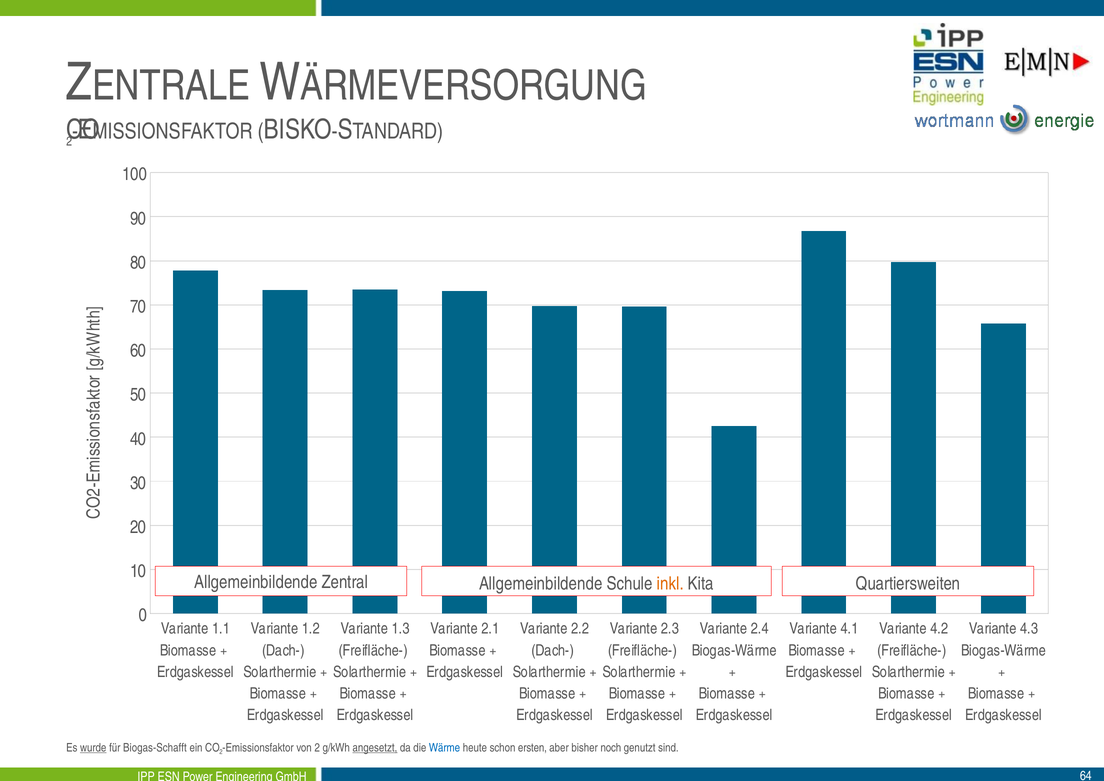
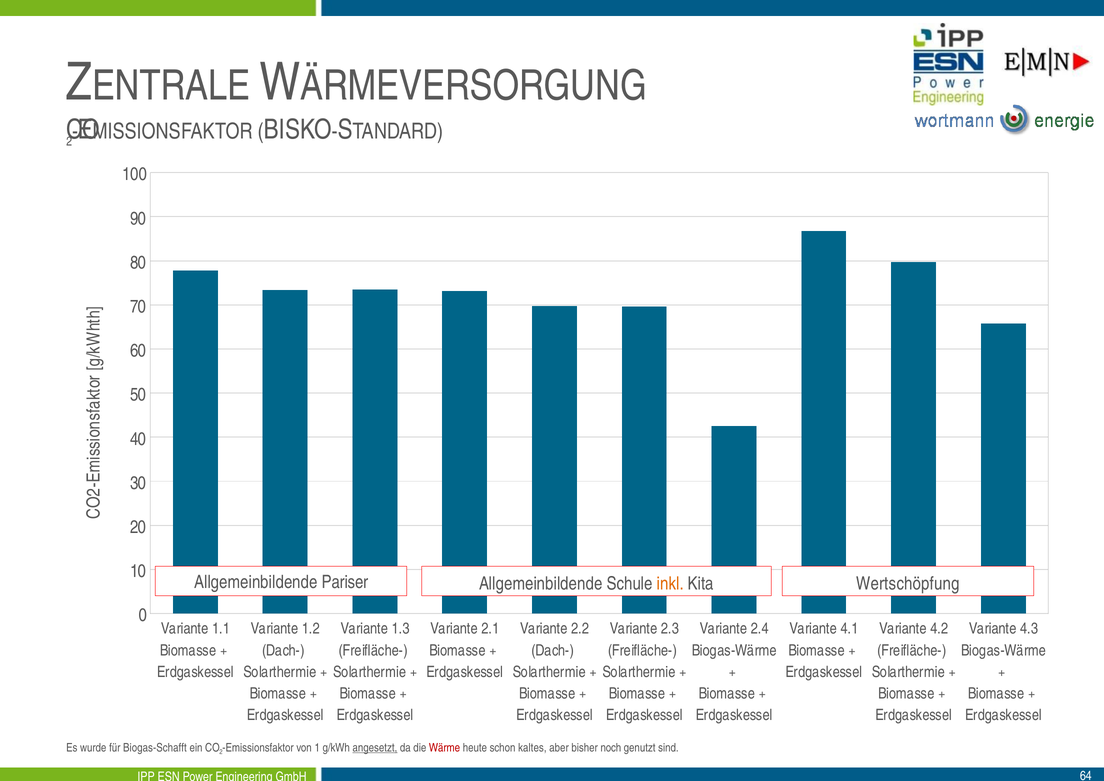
Zentral: Zentral -> Pariser
Quartiersweiten: Quartiersweiten -> Wertschöpfung
wurde underline: present -> none
von 2: 2 -> 1
Wärme colour: blue -> red
ersten: ersten -> kaltes
